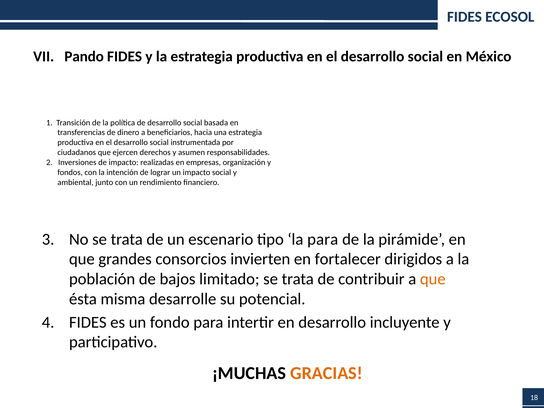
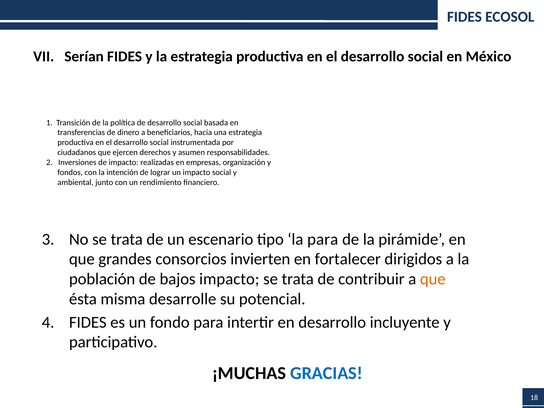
Pando: Pando -> Serían
bajos limitado: limitado -> impacto
GRACIAS colour: orange -> blue
